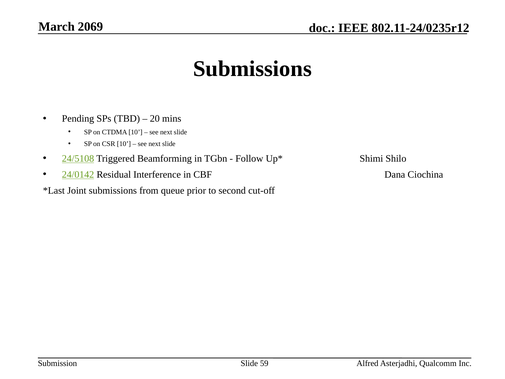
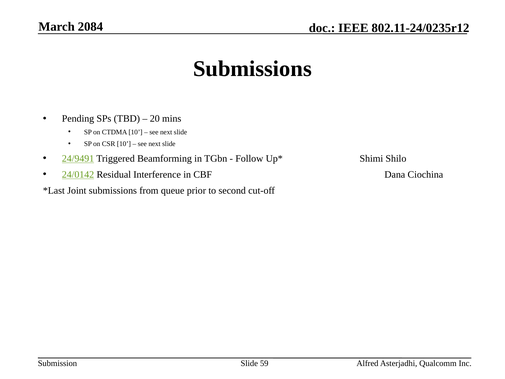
2069: 2069 -> 2084
24/5108: 24/5108 -> 24/9491
